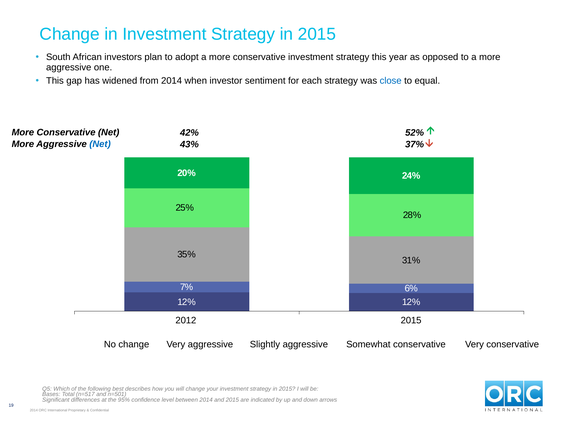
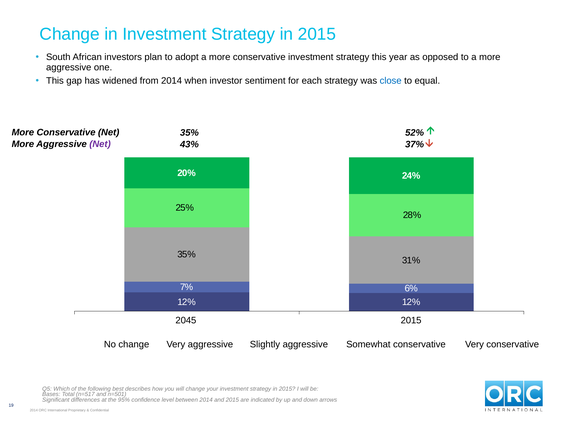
Net 42%: 42% -> 35%
Net at (100, 144) colour: blue -> purple
2012: 2012 -> 2045
